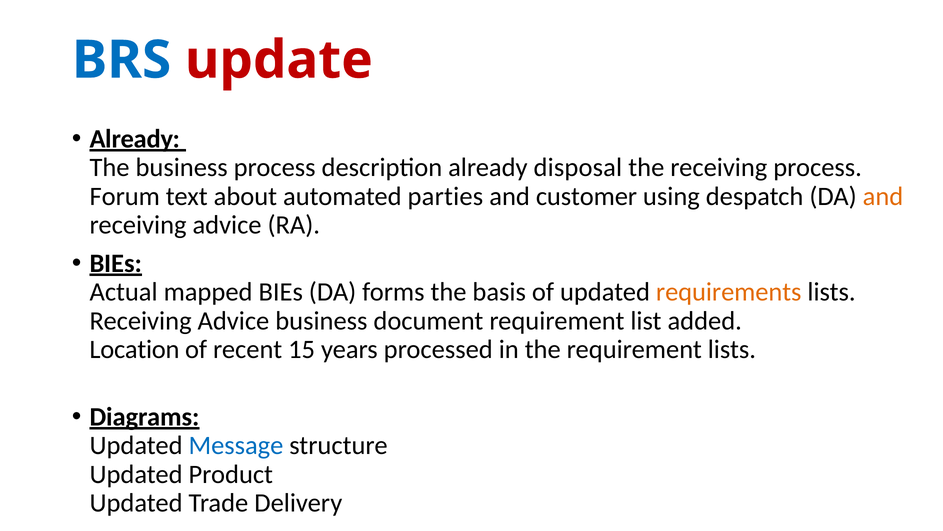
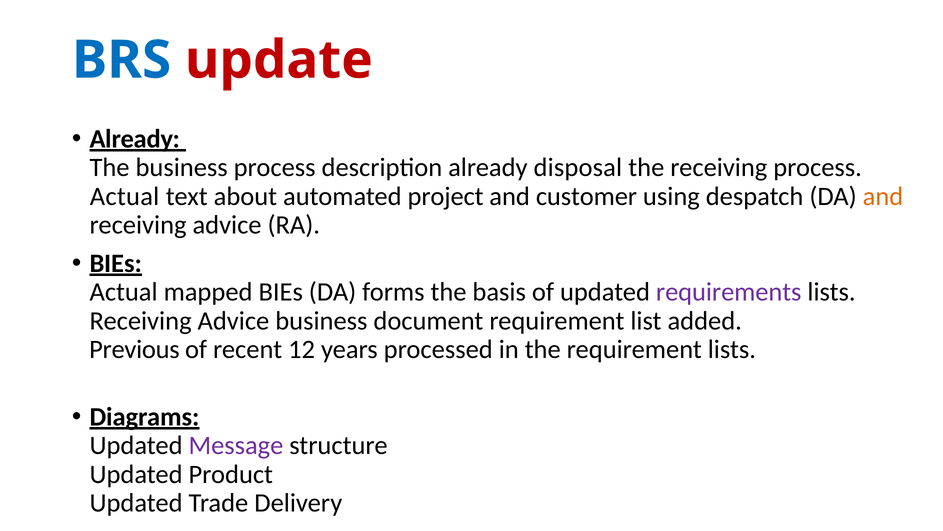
Forum at (125, 196): Forum -> Actual
parties: parties -> project
requirements colour: orange -> purple
Location: Location -> Previous
15: 15 -> 12
Message colour: blue -> purple
